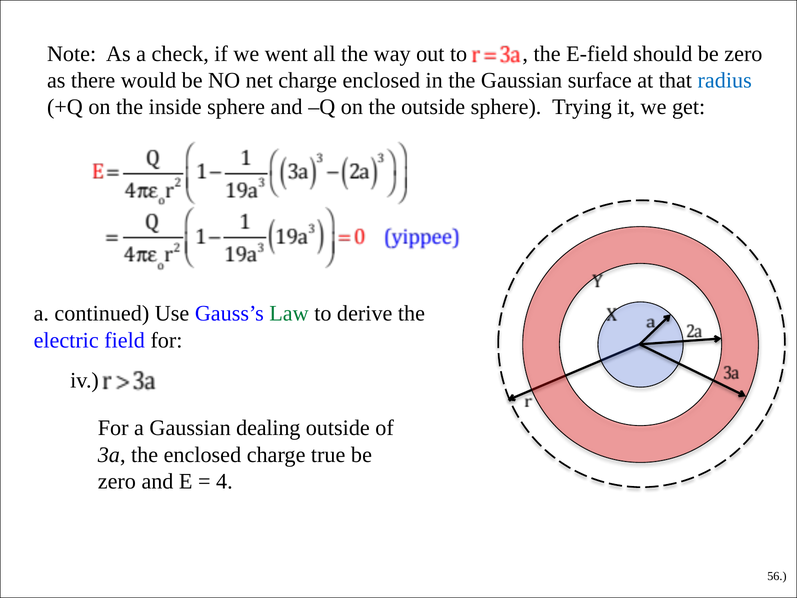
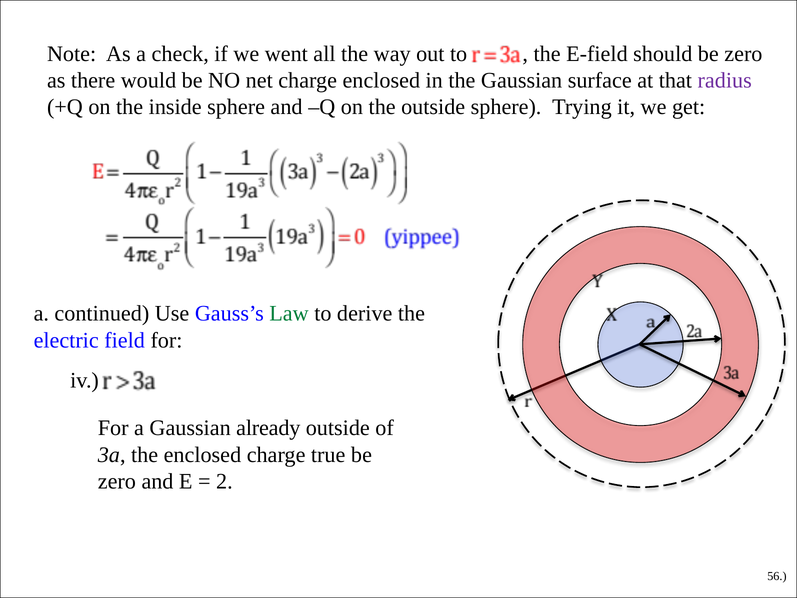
radius colour: blue -> purple
dealing: dealing -> already
4: 4 -> 2
